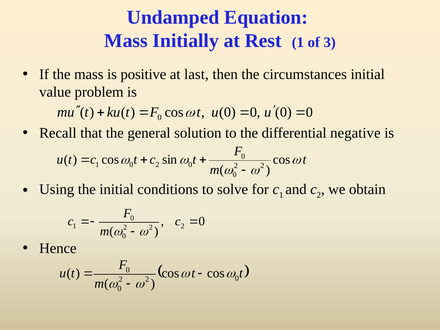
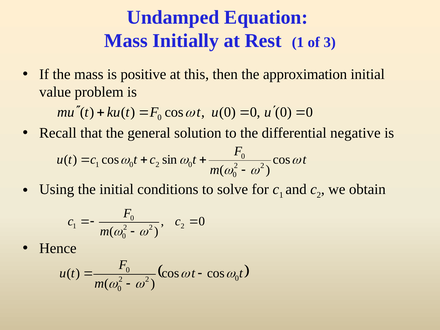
last: last -> this
circumstances: circumstances -> approximation
